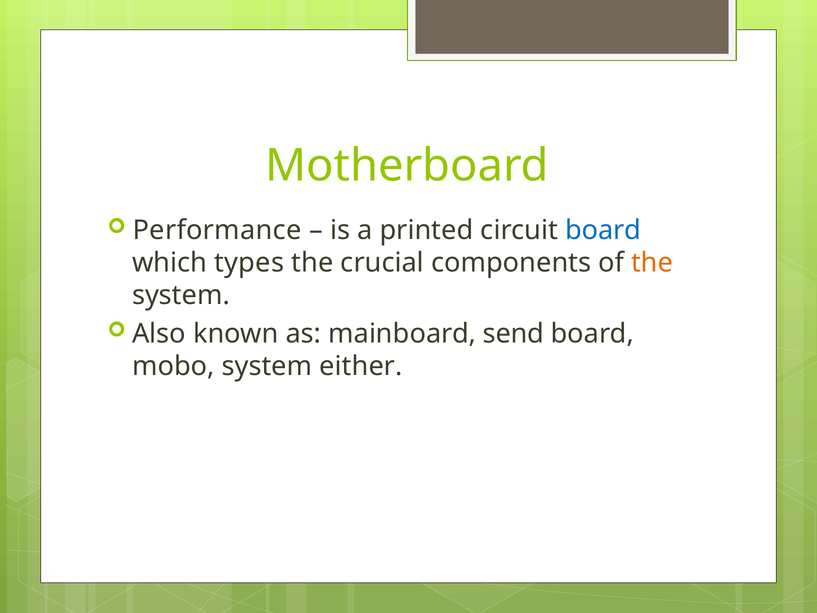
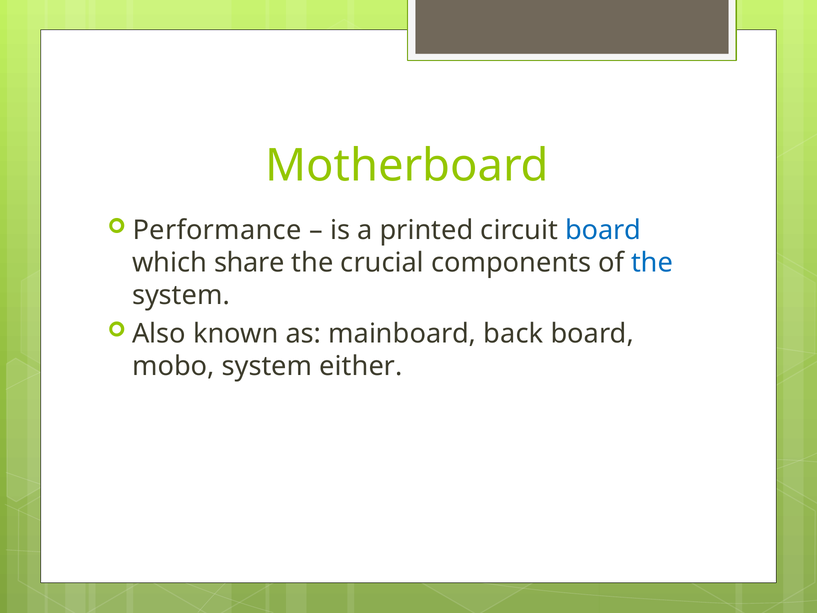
types: types -> share
the at (652, 263) colour: orange -> blue
send: send -> back
